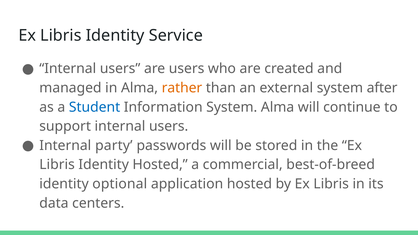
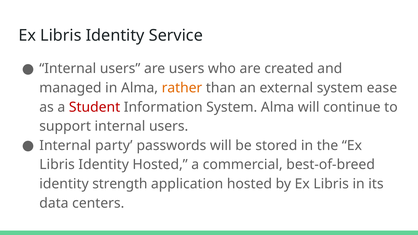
after: after -> ease
Student colour: blue -> red
optional: optional -> strength
